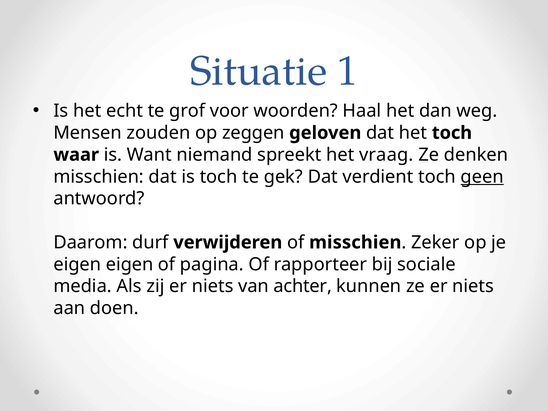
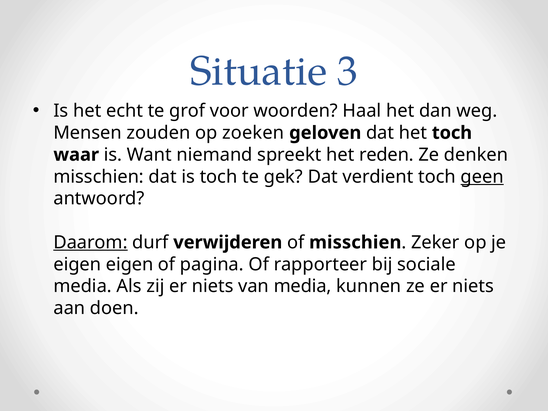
1: 1 -> 3
zeggen: zeggen -> zoeken
vraag: vraag -> reden
Daarom underline: none -> present
van achter: achter -> media
